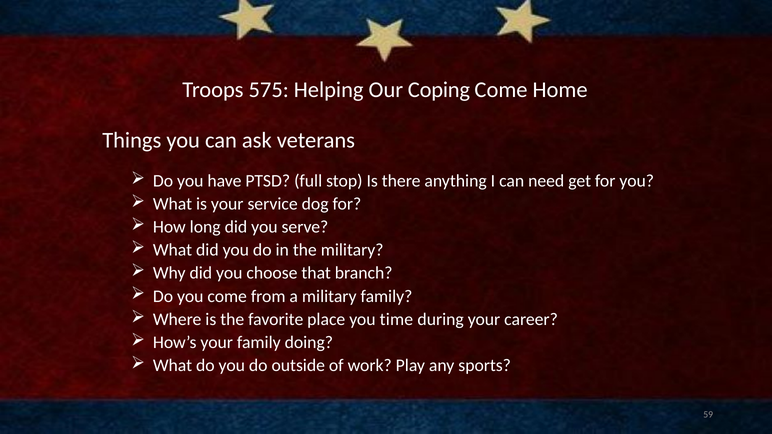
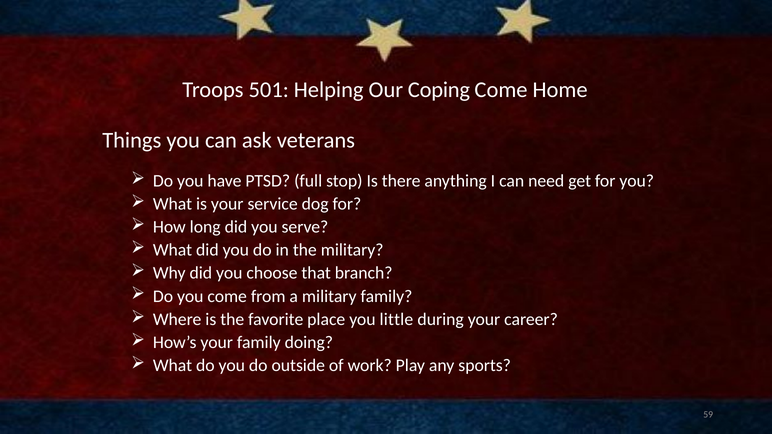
575: 575 -> 501
time: time -> little
